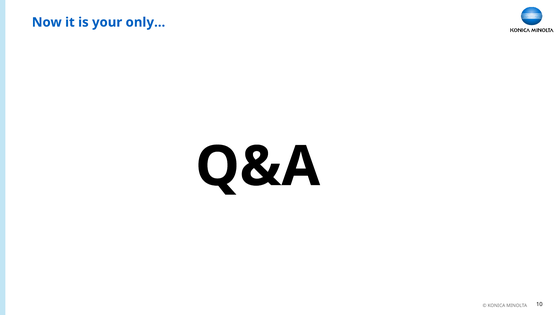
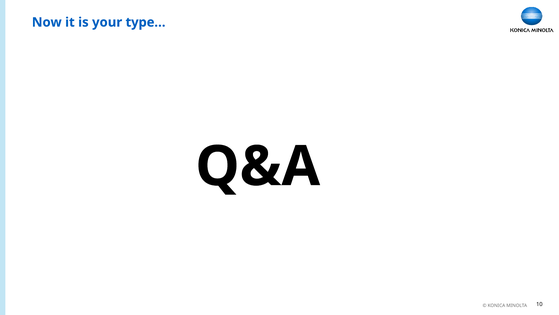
only…: only… -> type…
